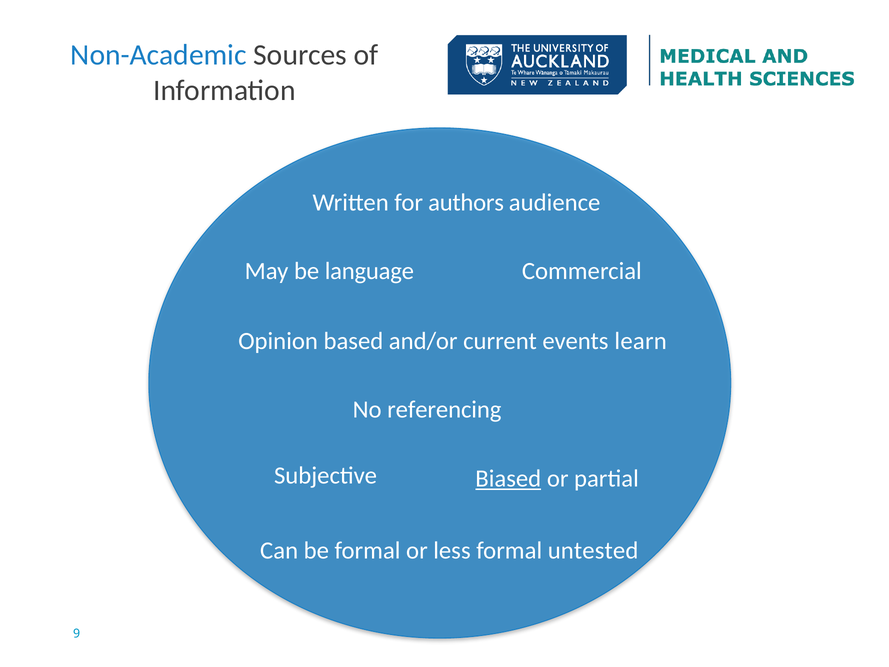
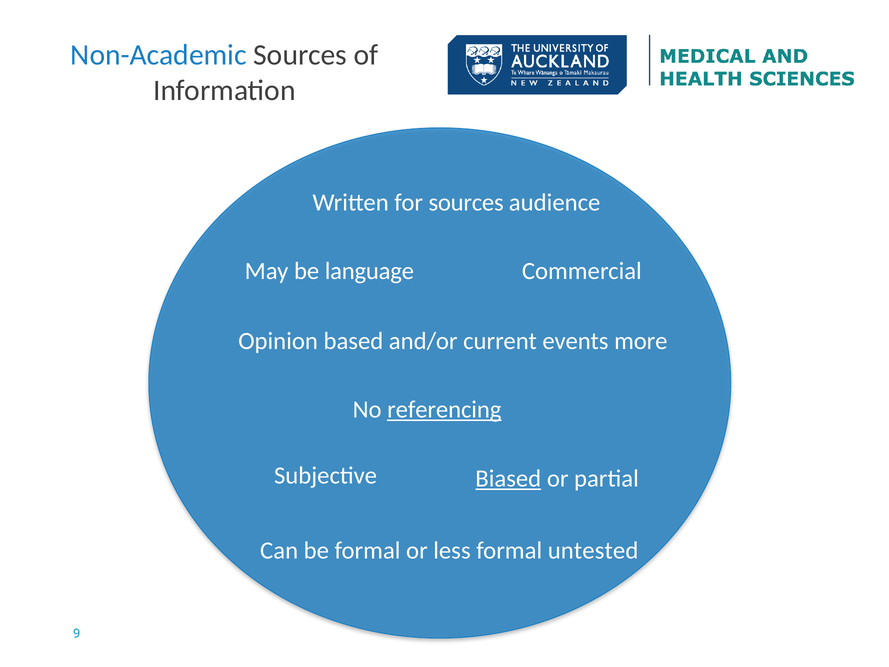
for authors: authors -> sources
learn: learn -> more
referencing underline: none -> present
